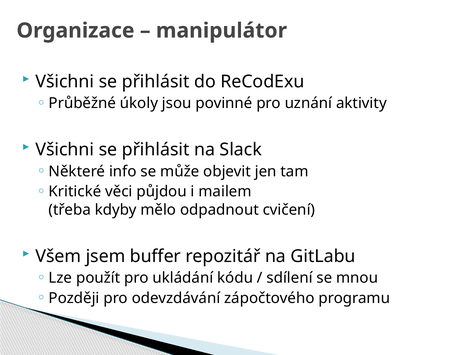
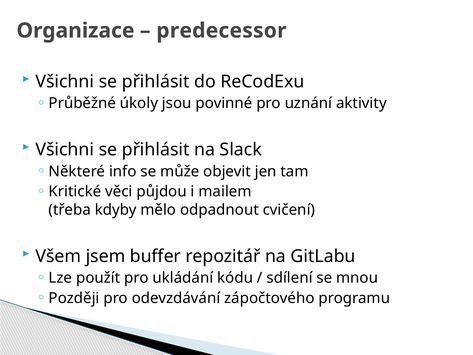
manipulátor: manipulátor -> predecessor
